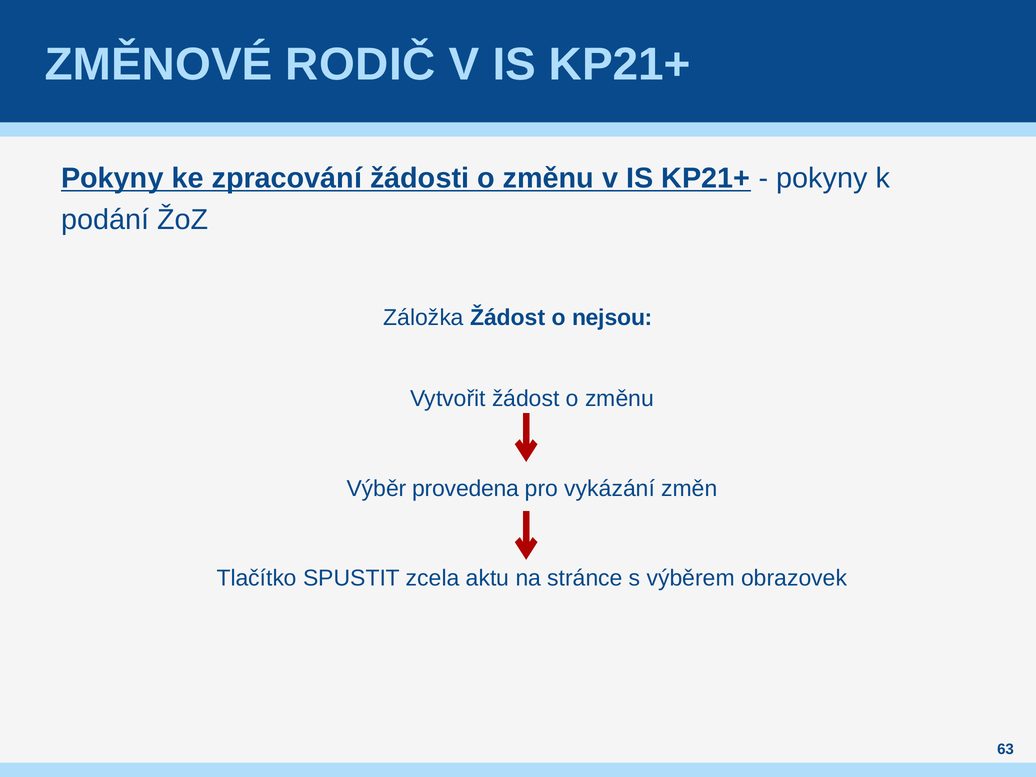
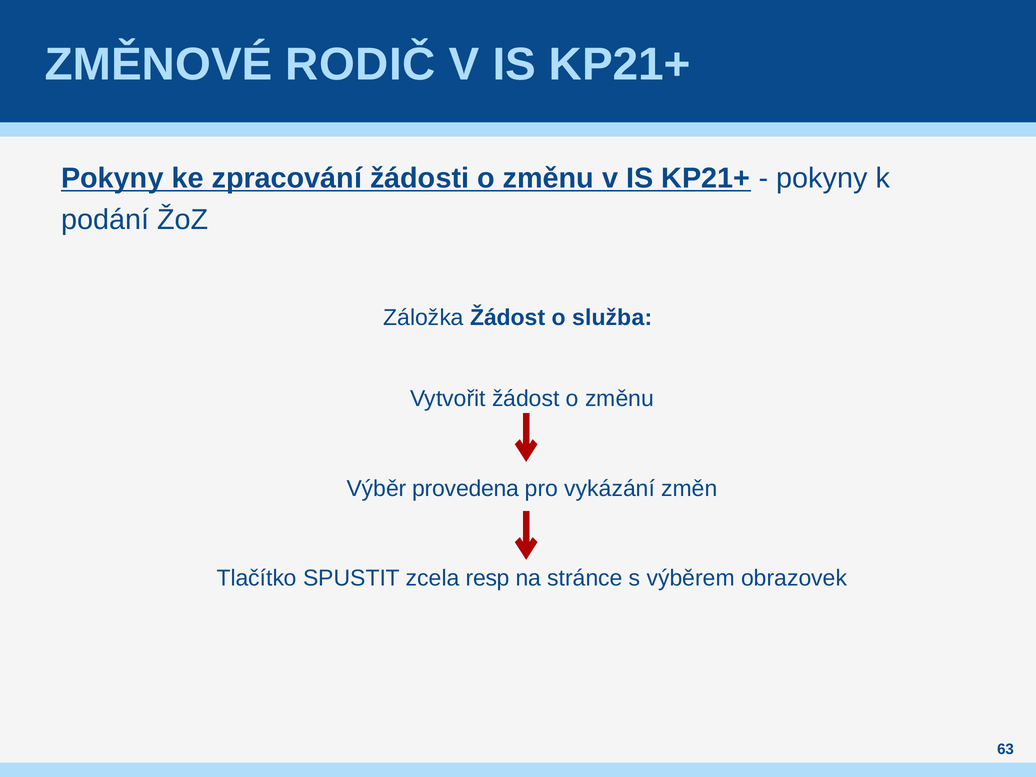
nejsou: nejsou -> služba
aktu: aktu -> resp
